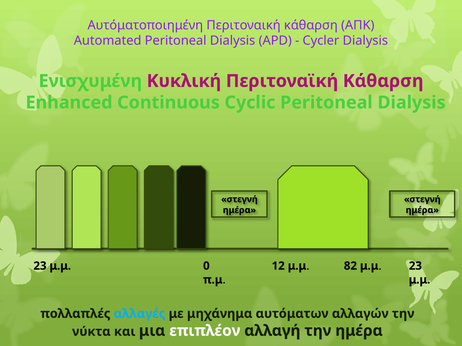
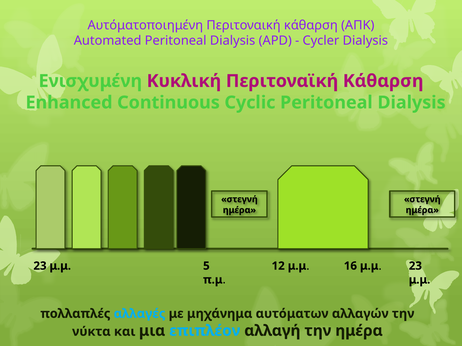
0: 0 -> 5
82: 82 -> 16
επιπλέον colour: white -> light blue
